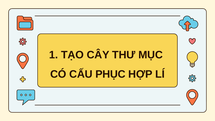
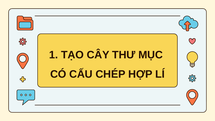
PHỤC: PHỤC -> CHÉP
